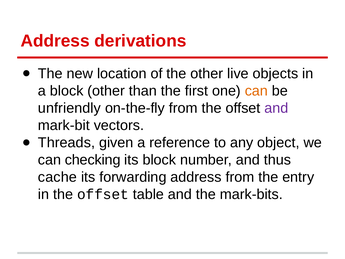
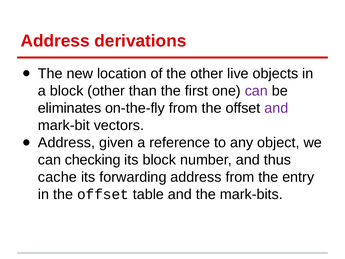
can at (256, 91) colour: orange -> purple
unfriendly: unfriendly -> eliminates
Threads at (66, 142): Threads -> Address
